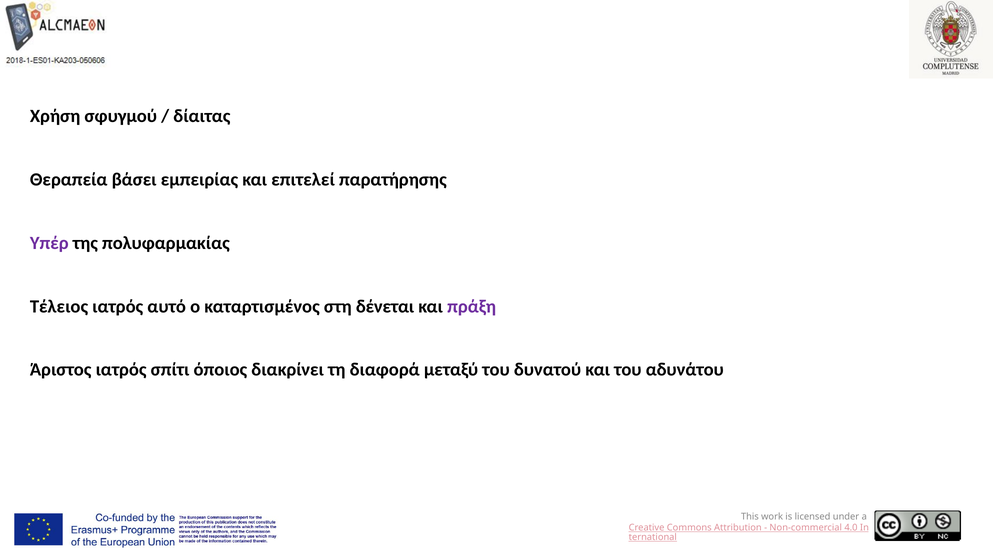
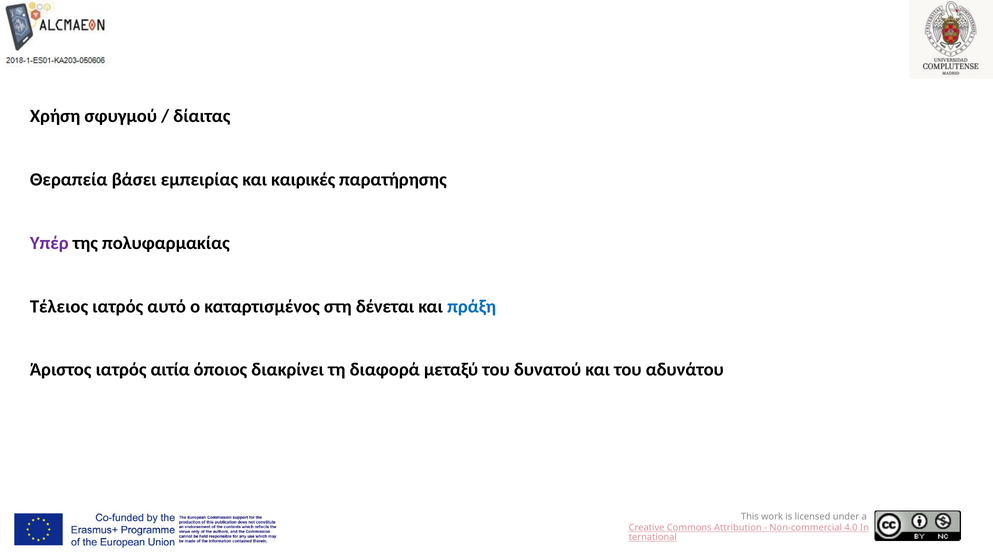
επιτελεί: επιτελεί -> καιρικές
πράξη colour: purple -> blue
σπίτι: σπίτι -> αιτία
